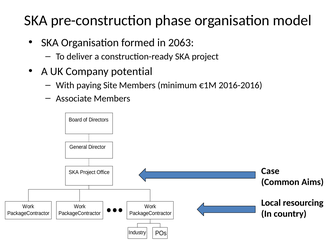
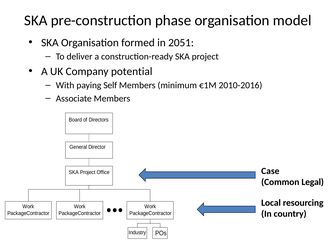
2063: 2063 -> 2051
Site: Site -> Self
2016-2016: 2016-2016 -> 2010-2016
Aims: Aims -> Legal
